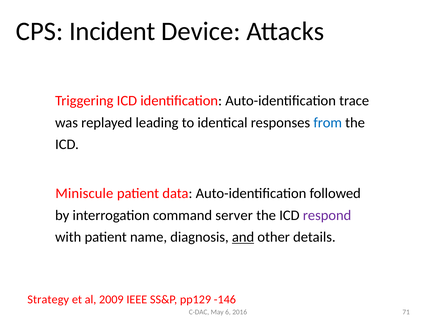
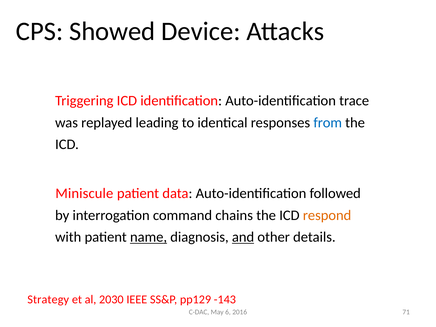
Incident: Incident -> Showed
server: server -> chains
respond colour: purple -> orange
name underline: none -> present
2009: 2009 -> 2030
-146: -146 -> -143
